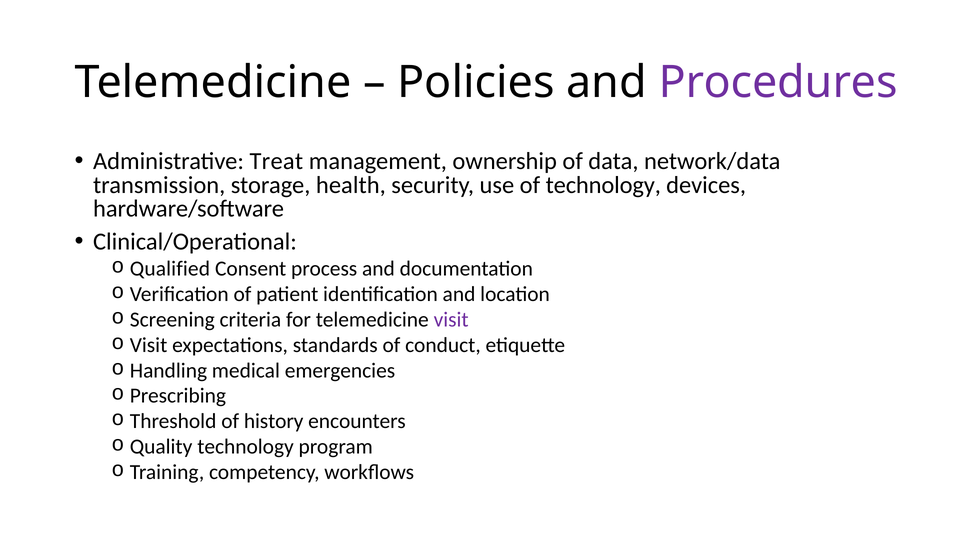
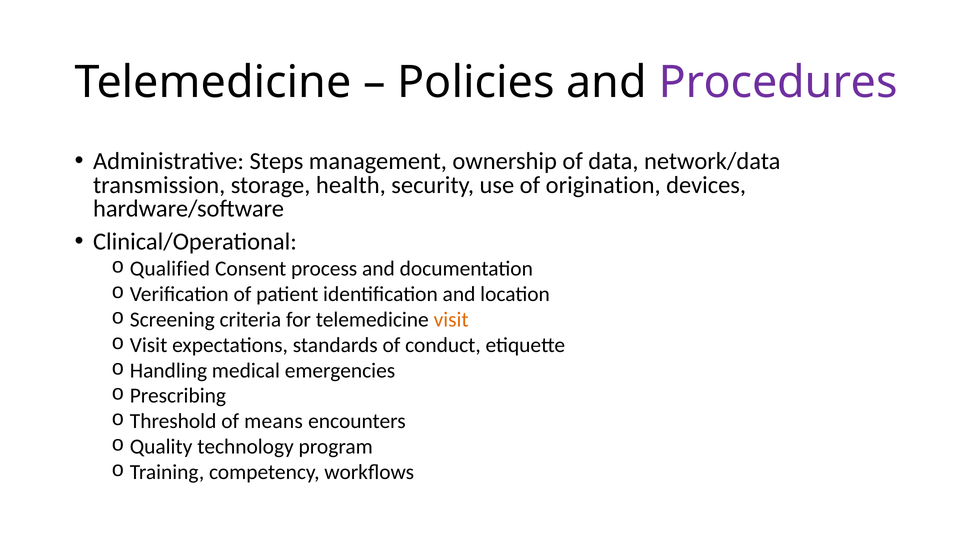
Treat: Treat -> Steps
of technology: technology -> origination
visit at (451, 320) colour: purple -> orange
history: history -> means
